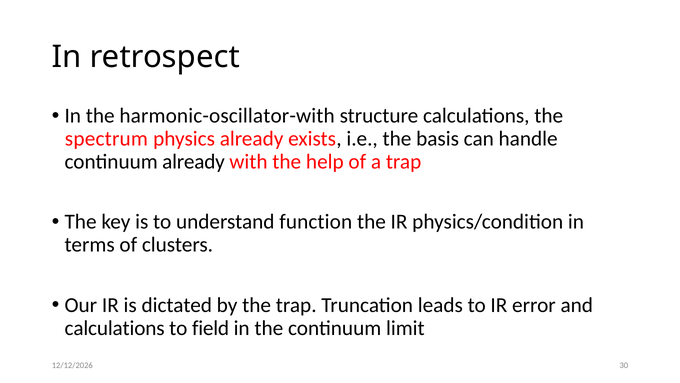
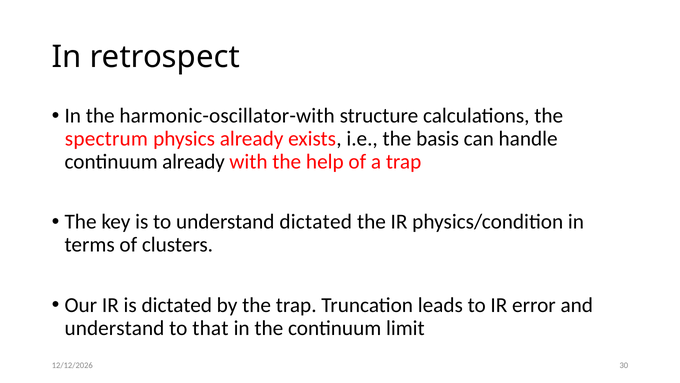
understand function: function -> dictated
calculations at (115, 328): calculations -> understand
field: field -> that
